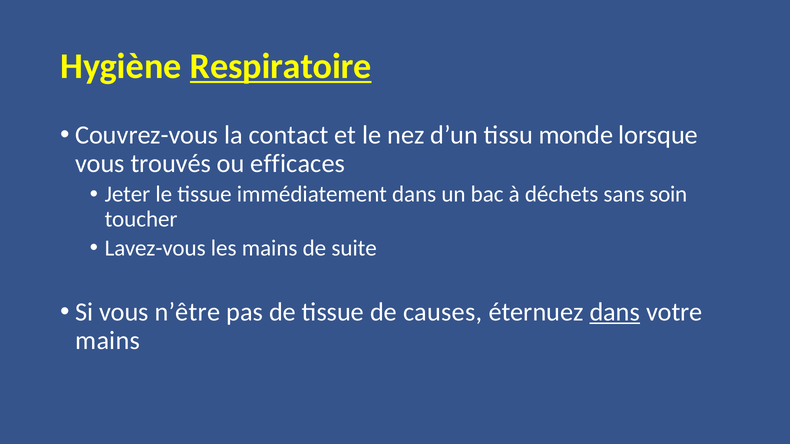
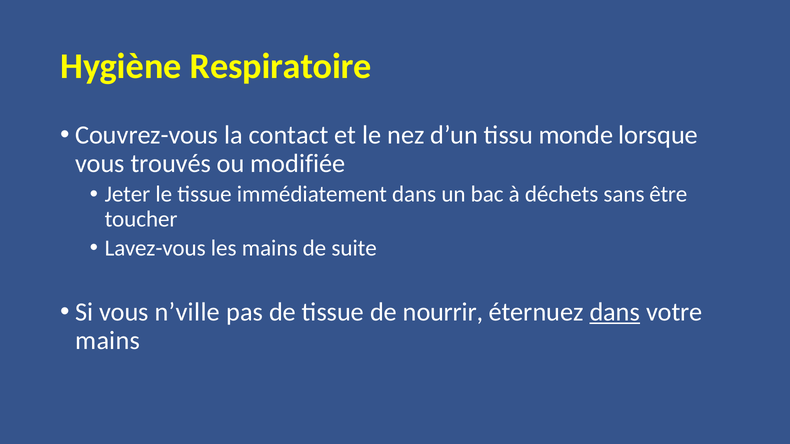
Respiratoire underline: present -> none
efficaces: efficaces -> modifiée
soin: soin -> être
n’être: n’être -> n’ville
causes: causes -> nourrir
